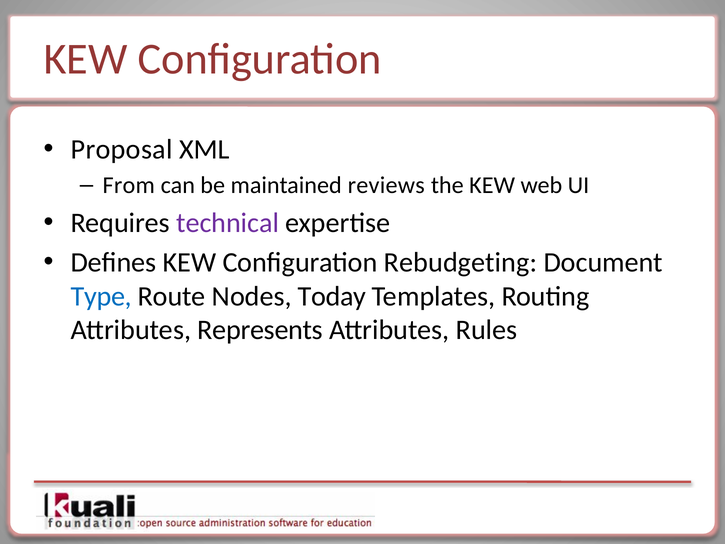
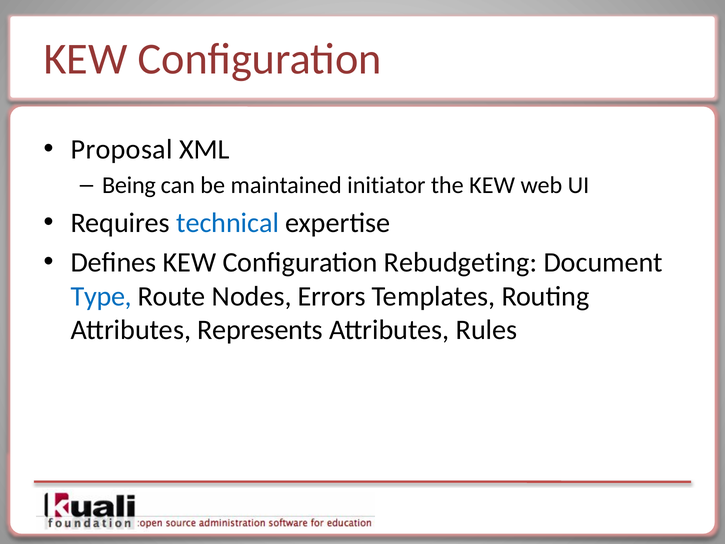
From: From -> Being
reviews: reviews -> initiator
technical colour: purple -> blue
Today: Today -> Errors
